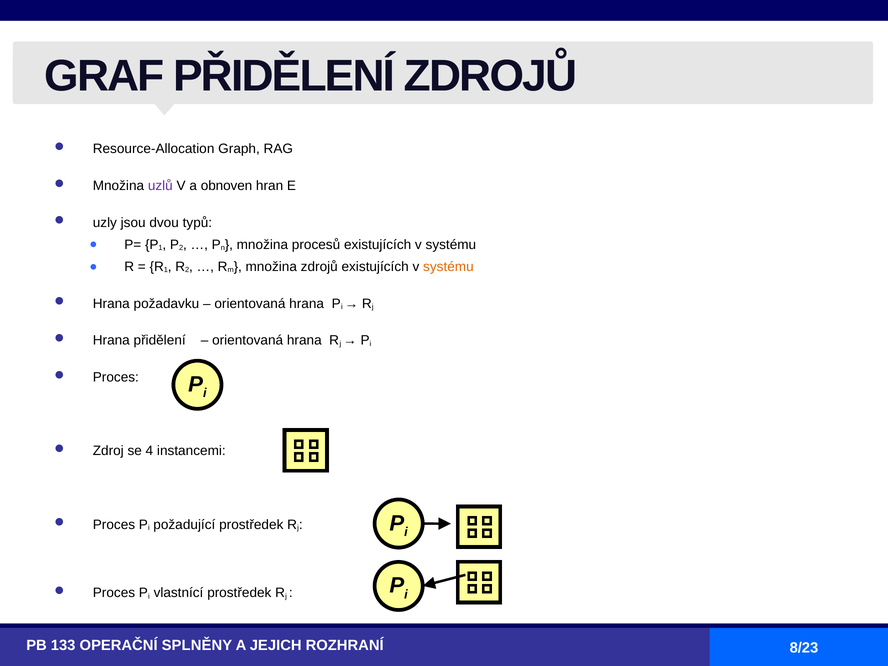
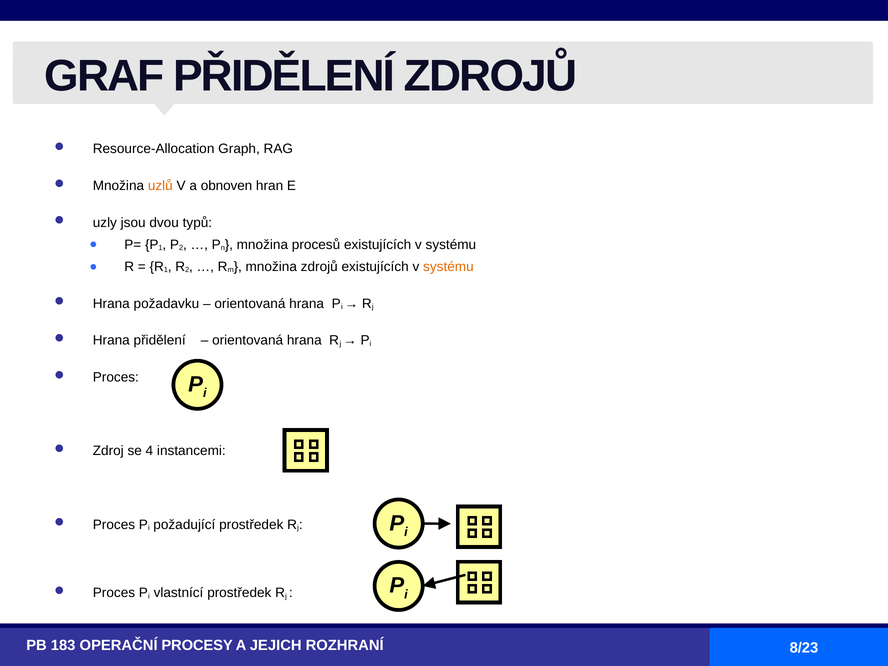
uzlů colour: purple -> orange
133: 133 -> 183
SPLNĚNY: SPLNĚNY -> PROCESY
